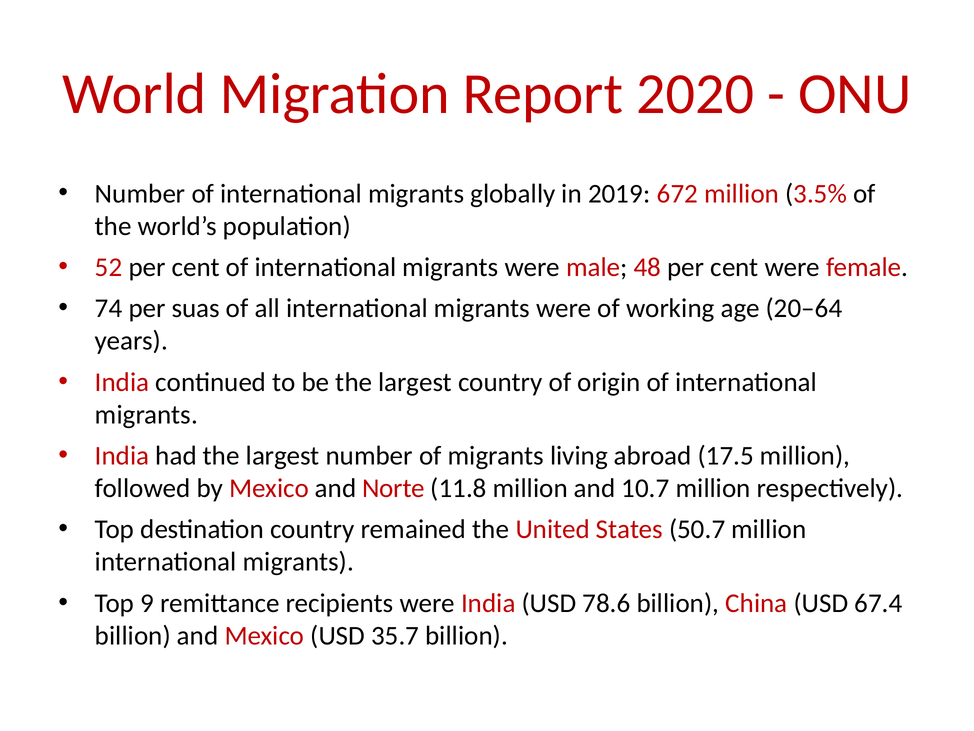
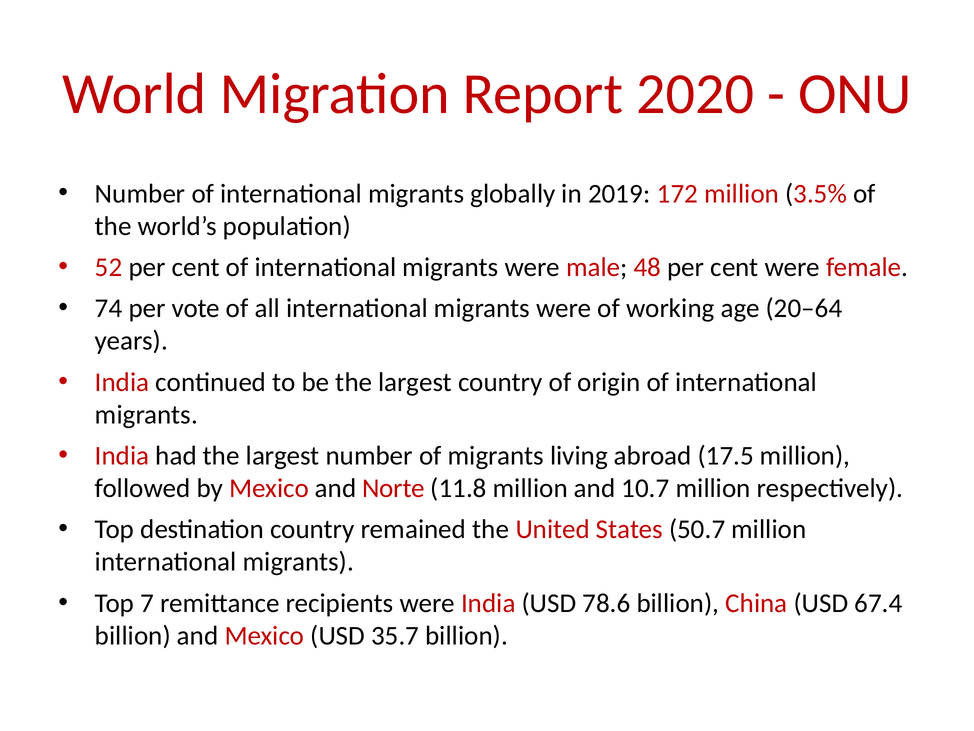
672: 672 -> 172
suas: suas -> vote
9: 9 -> 7
